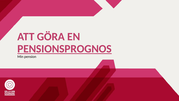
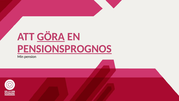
GÖRA underline: none -> present
